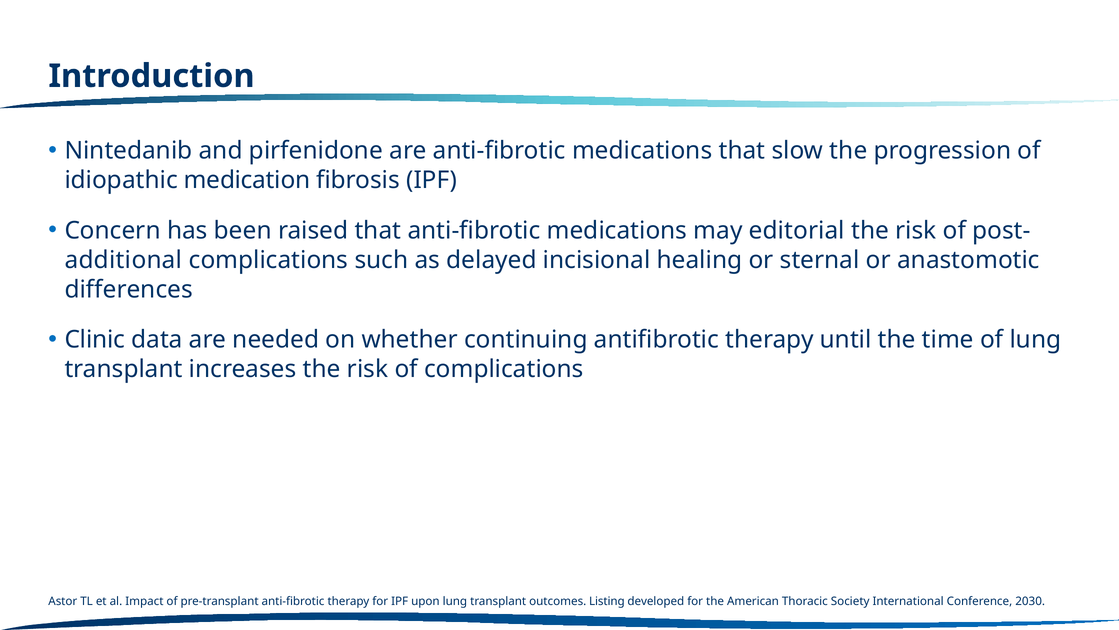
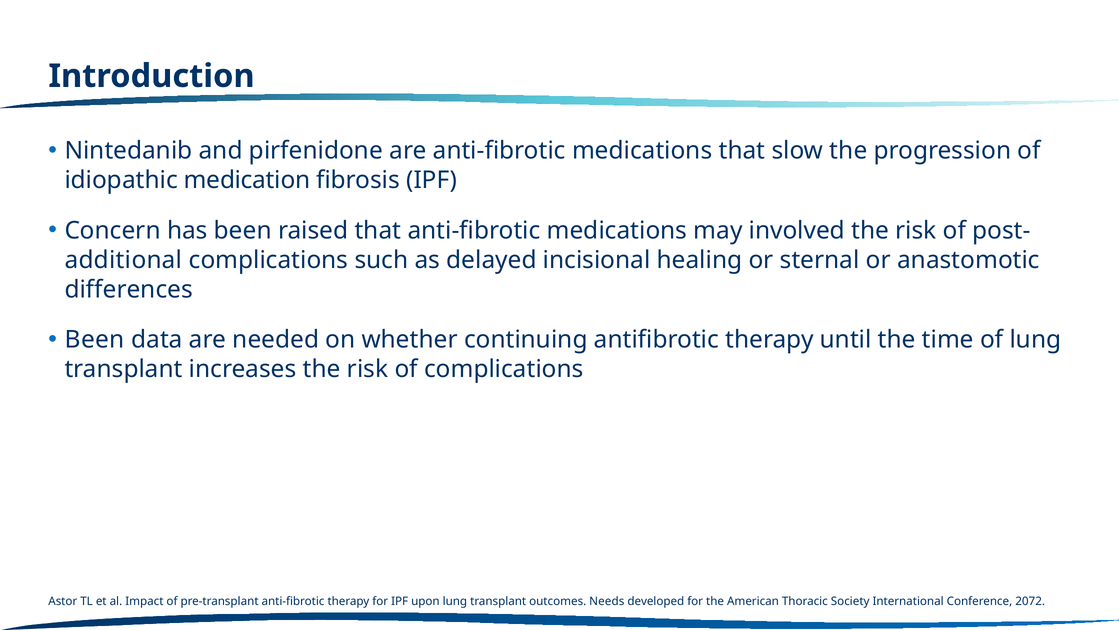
editorial: editorial -> involved
Clinic at (95, 340): Clinic -> Been
Listing: Listing -> Needs
2030: 2030 -> 2072
